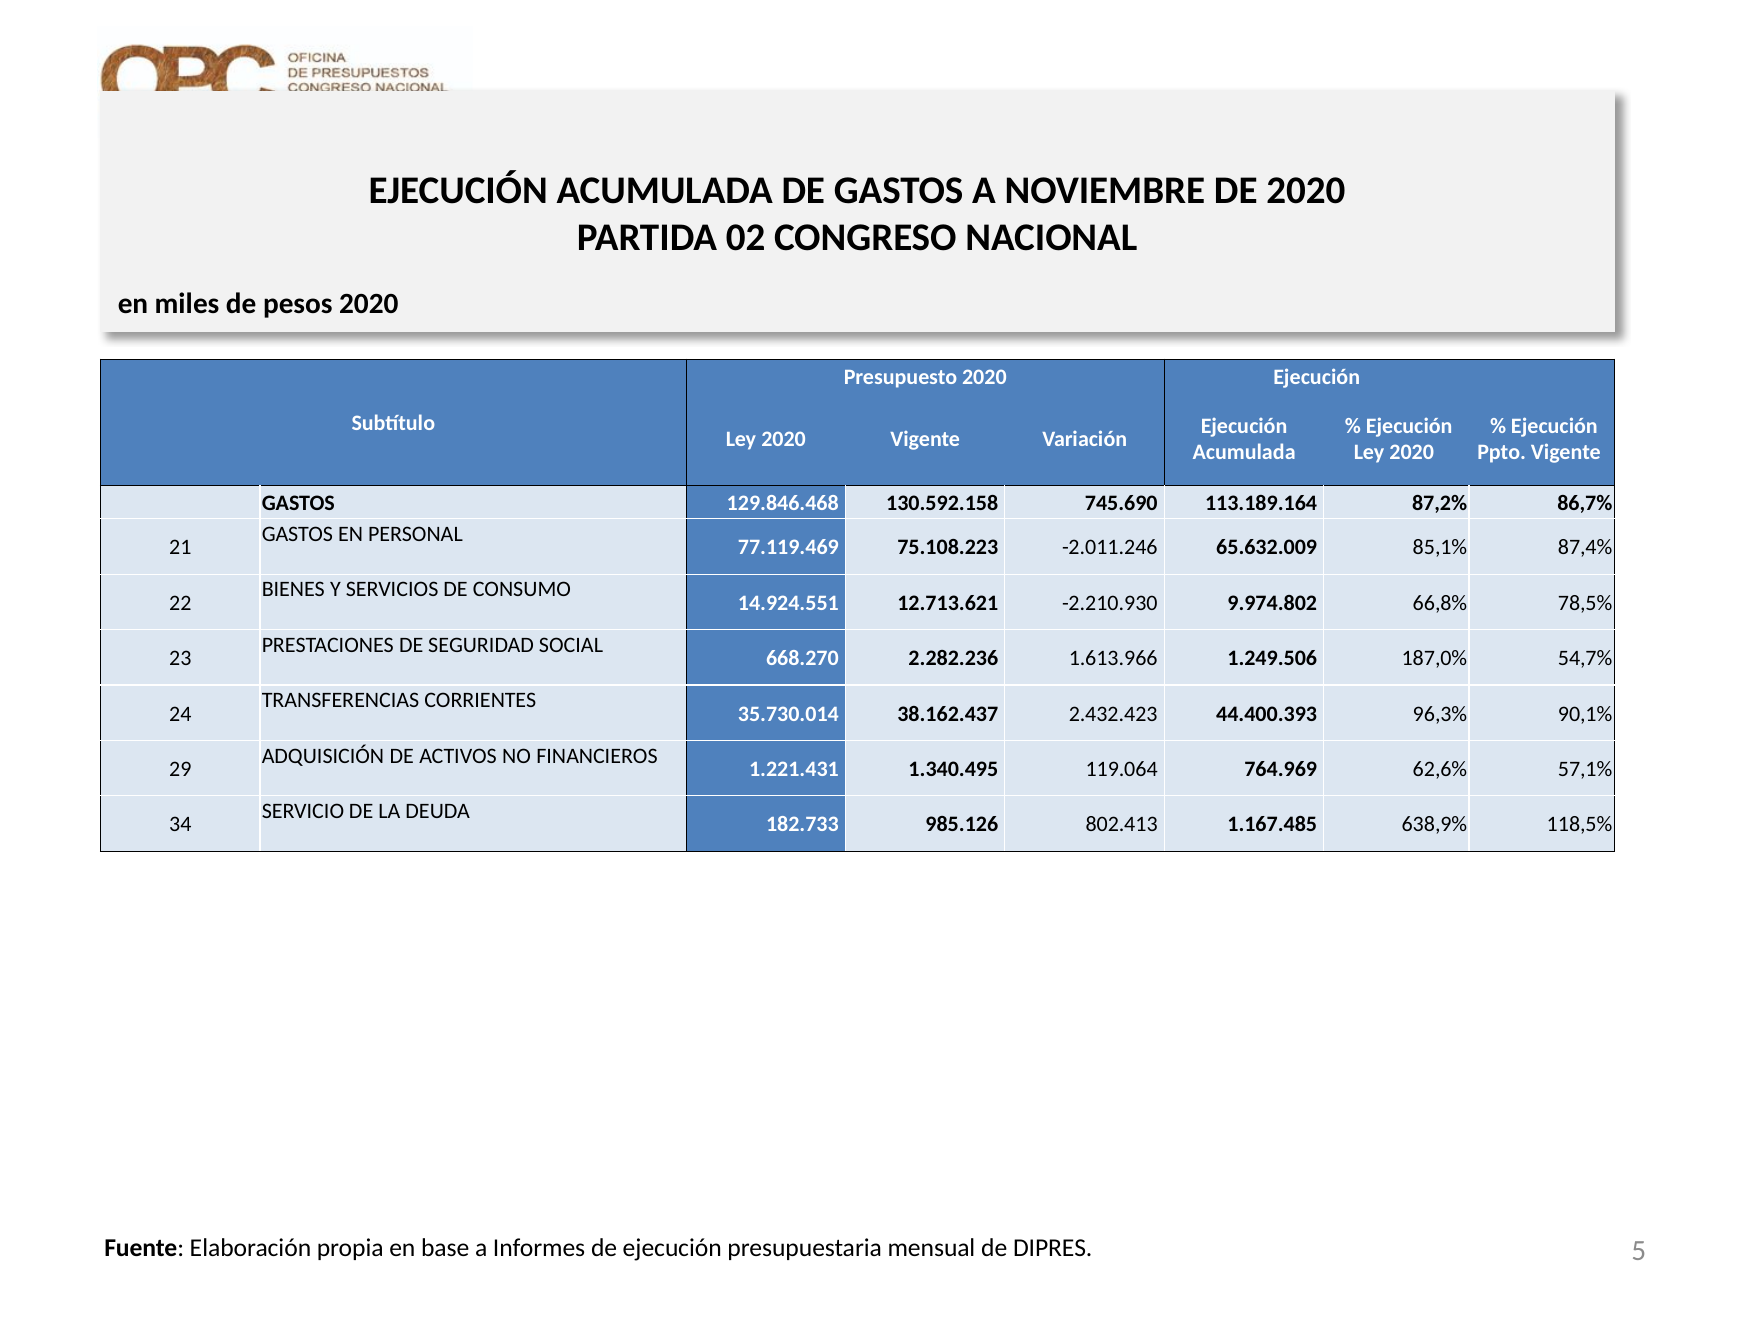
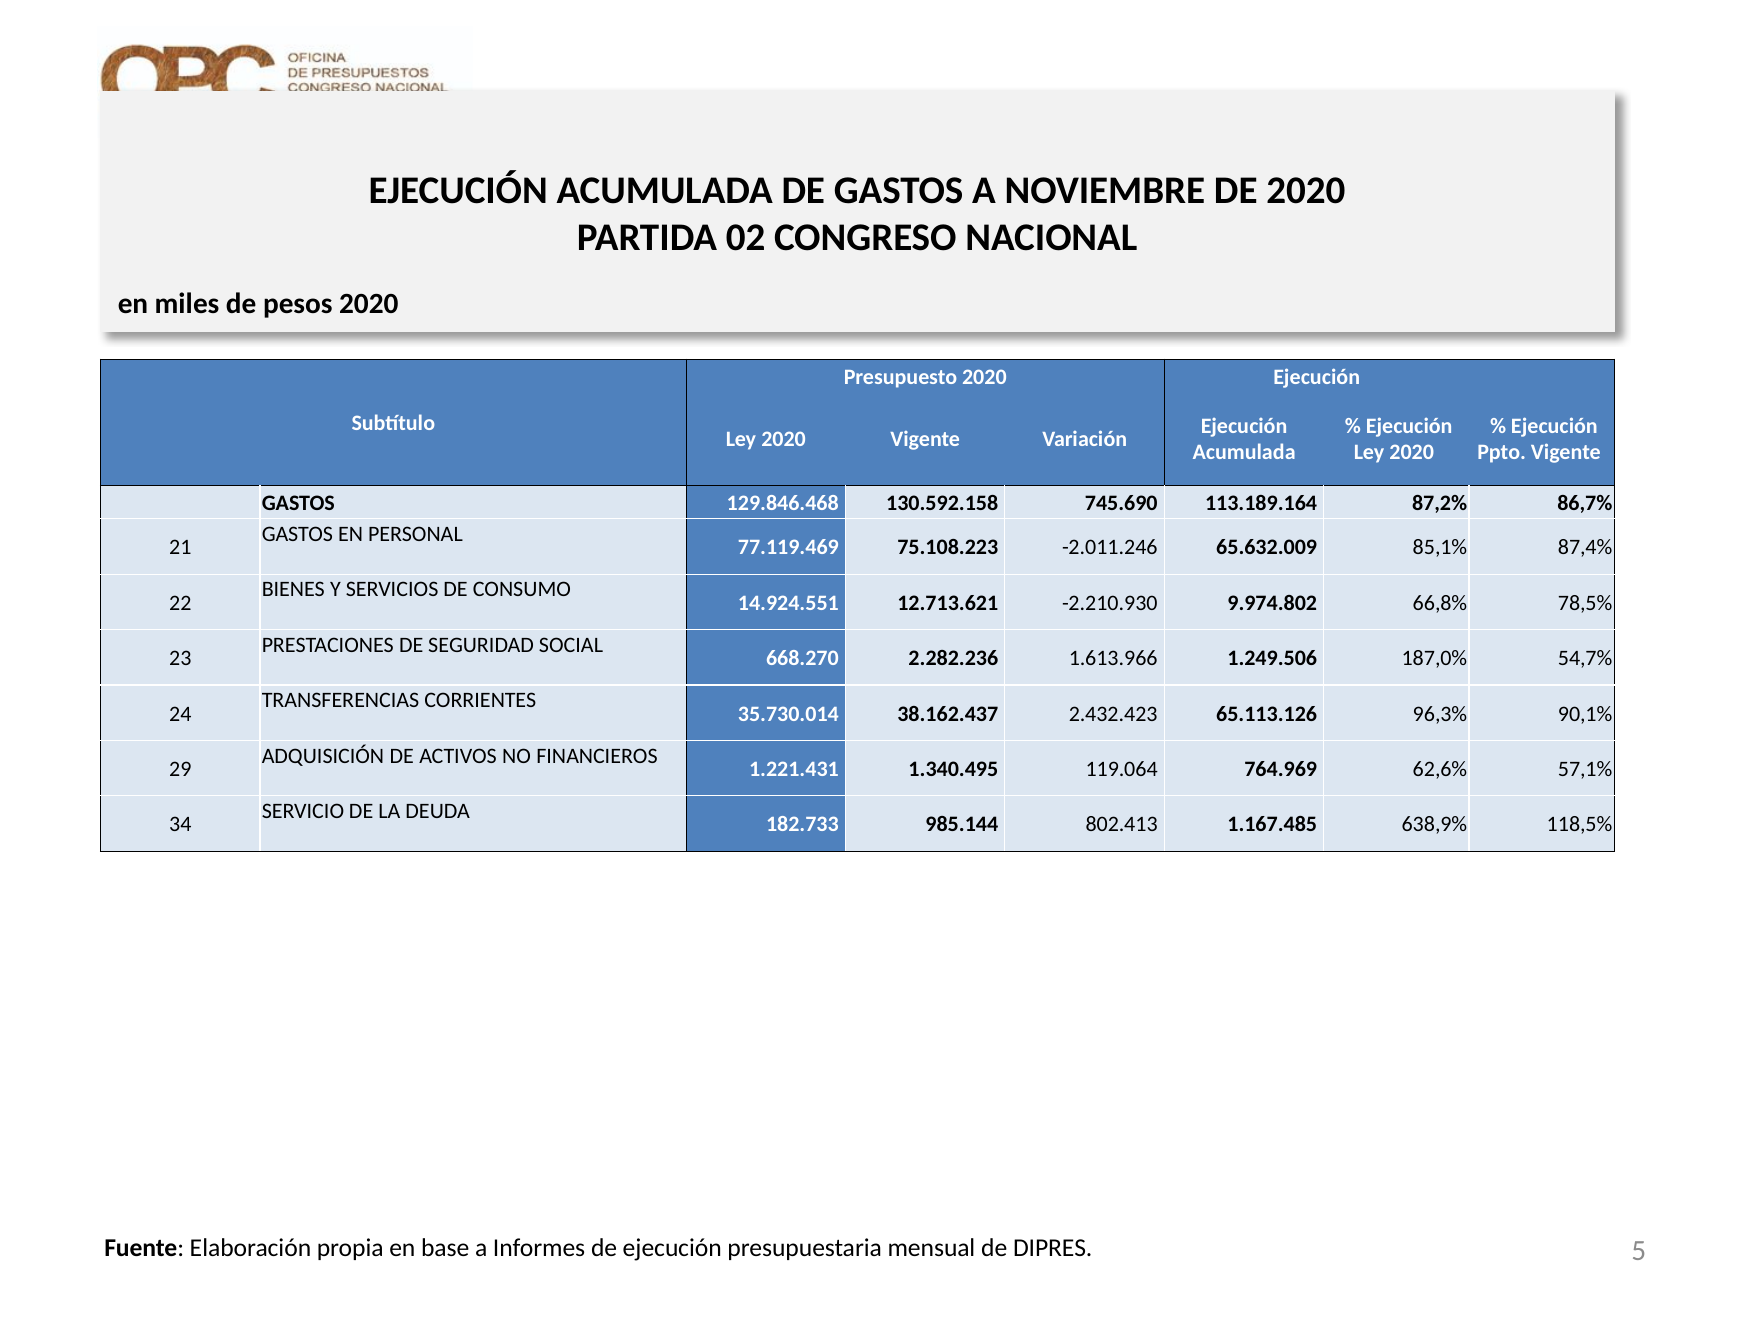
44.400.393: 44.400.393 -> 65.113.126
985.126: 985.126 -> 985.144
